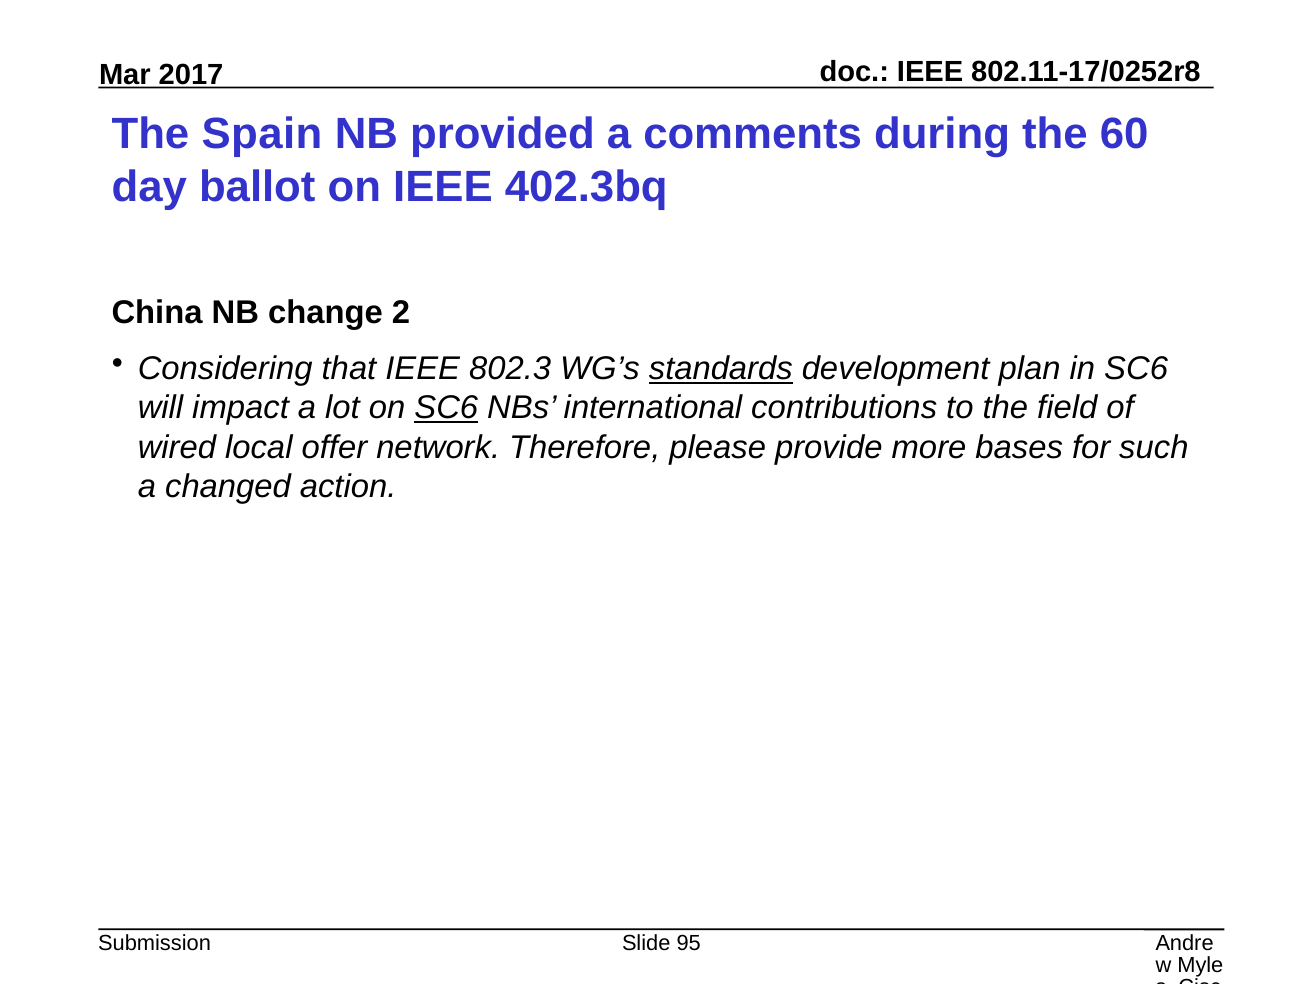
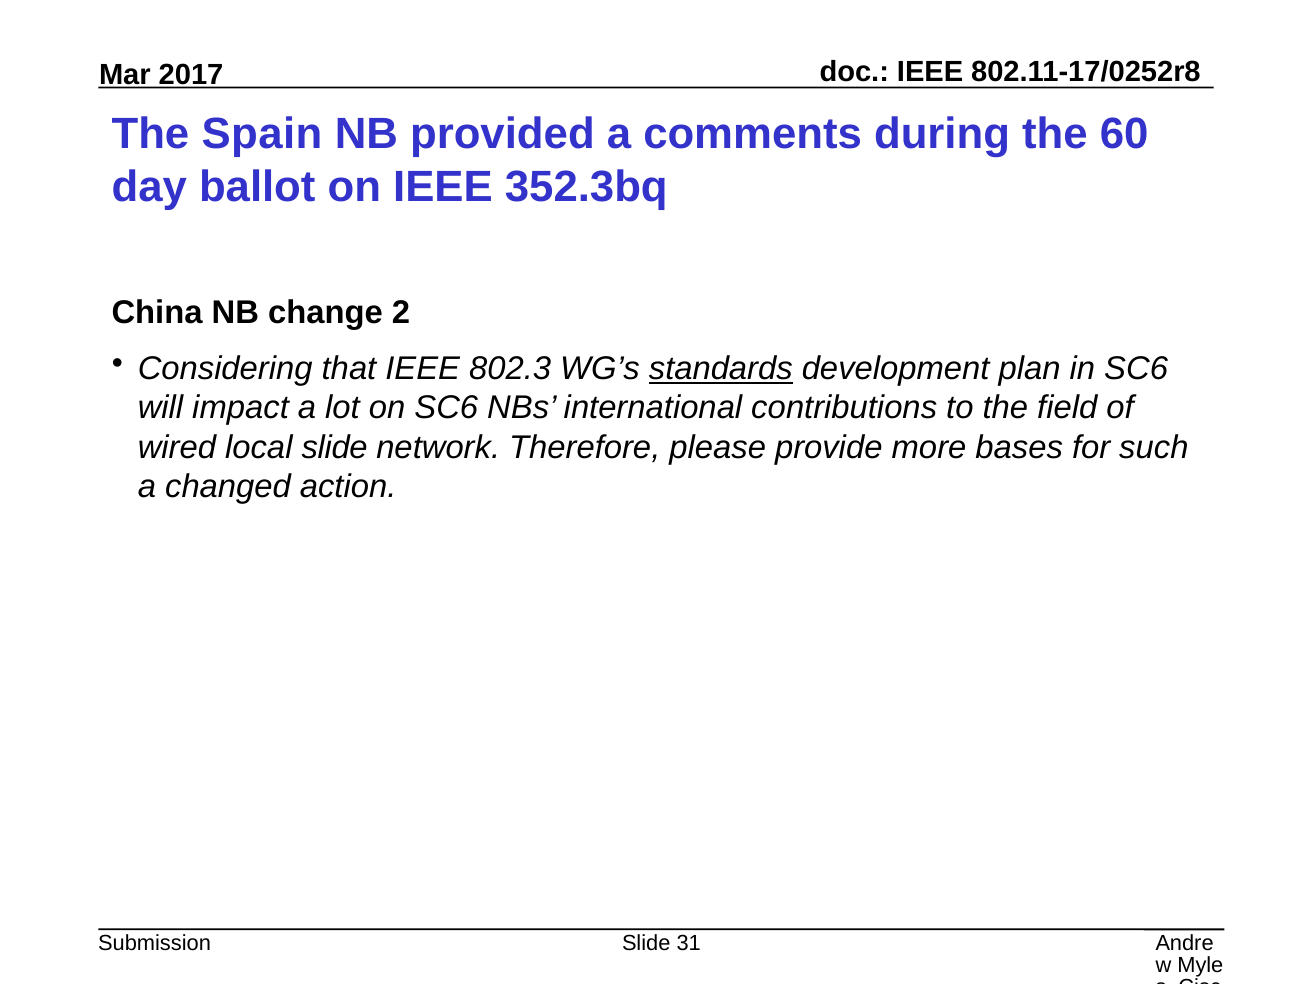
402.3bq: 402.3bq -> 352.3bq
SC6 at (446, 408) underline: present -> none
local offer: offer -> slide
95: 95 -> 31
